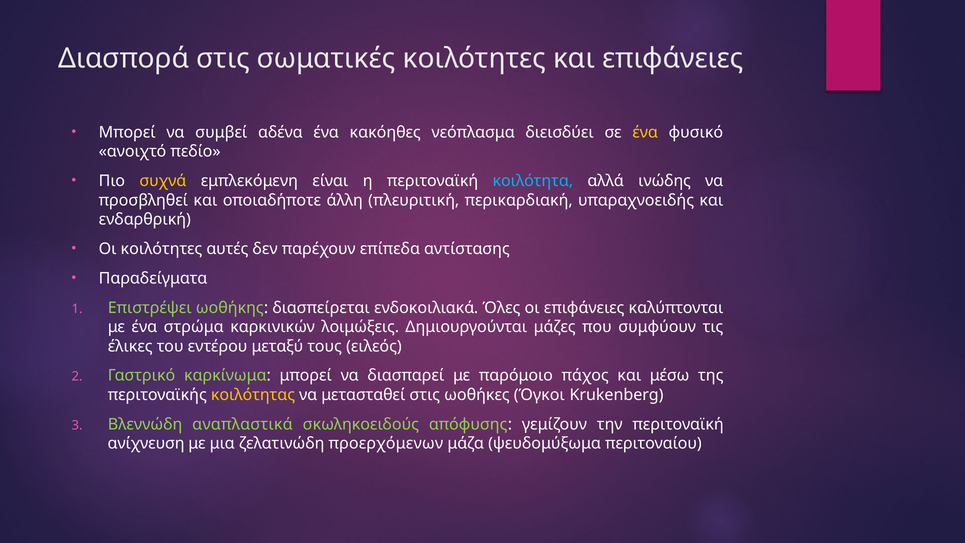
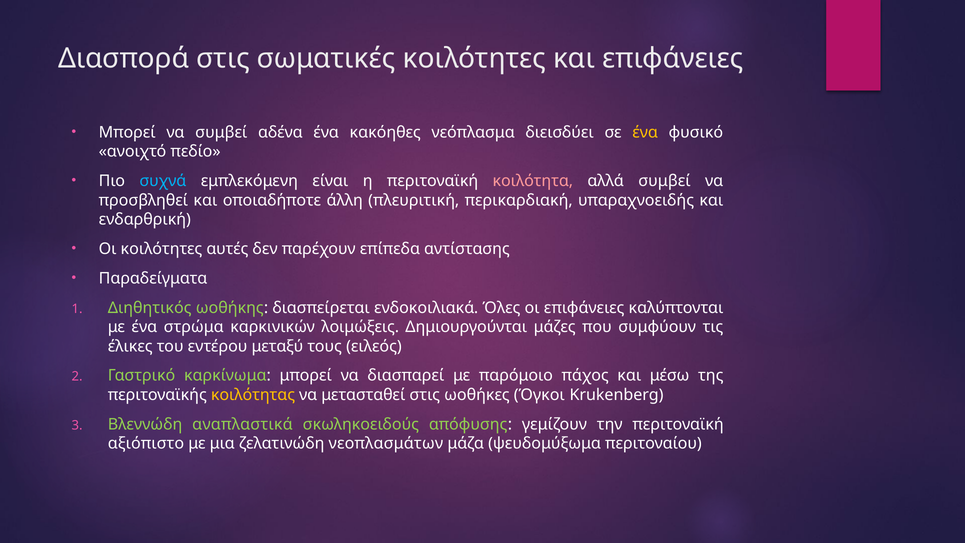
συχνά colour: yellow -> light blue
κοιλότητα colour: light blue -> pink
αλλά ινώδης: ινώδης -> συμβεί
Επιστρέψει: Επιστρέψει -> Διηθητικός
ανίχνευση: ανίχνευση -> αξιόπιστο
προερχόμενων: προερχόμενων -> νεοπλασμάτων
